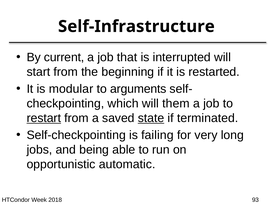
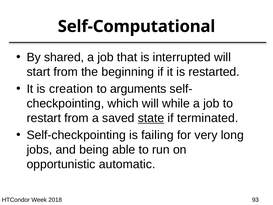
Self-Infrastructure: Self-Infrastructure -> Self-Computational
current: current -> shared
modular: modular -> creation
them: them -> while
restart underline: present -> none
